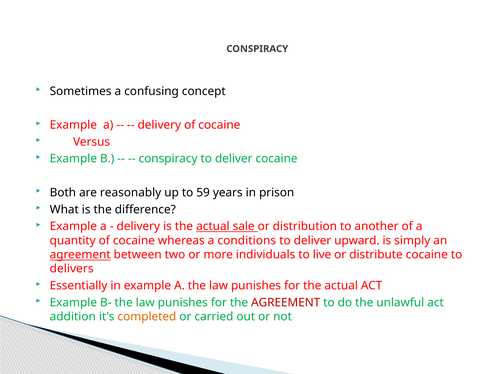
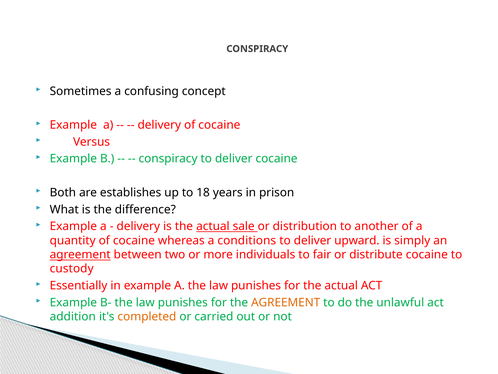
reasonably: reasonably -> establishes
59: 59 -> 18
live: live -> fair
delivers: delivers -> custody
AGREEMENT at (286, 302) colour: red -> orange
